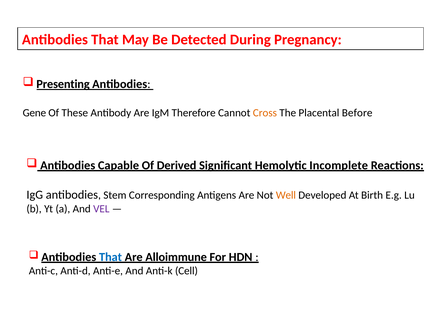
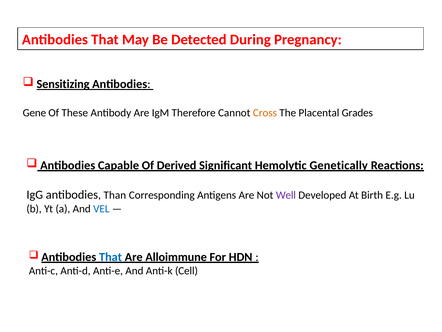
Presenting: Presenting -> Sensitizing
Before: Before -> Grades
Incomplete: Incomplete -> Genetically
Stem: Stem -> Than
Well colour: orange -> purple
VEL colour: purple -> blue
